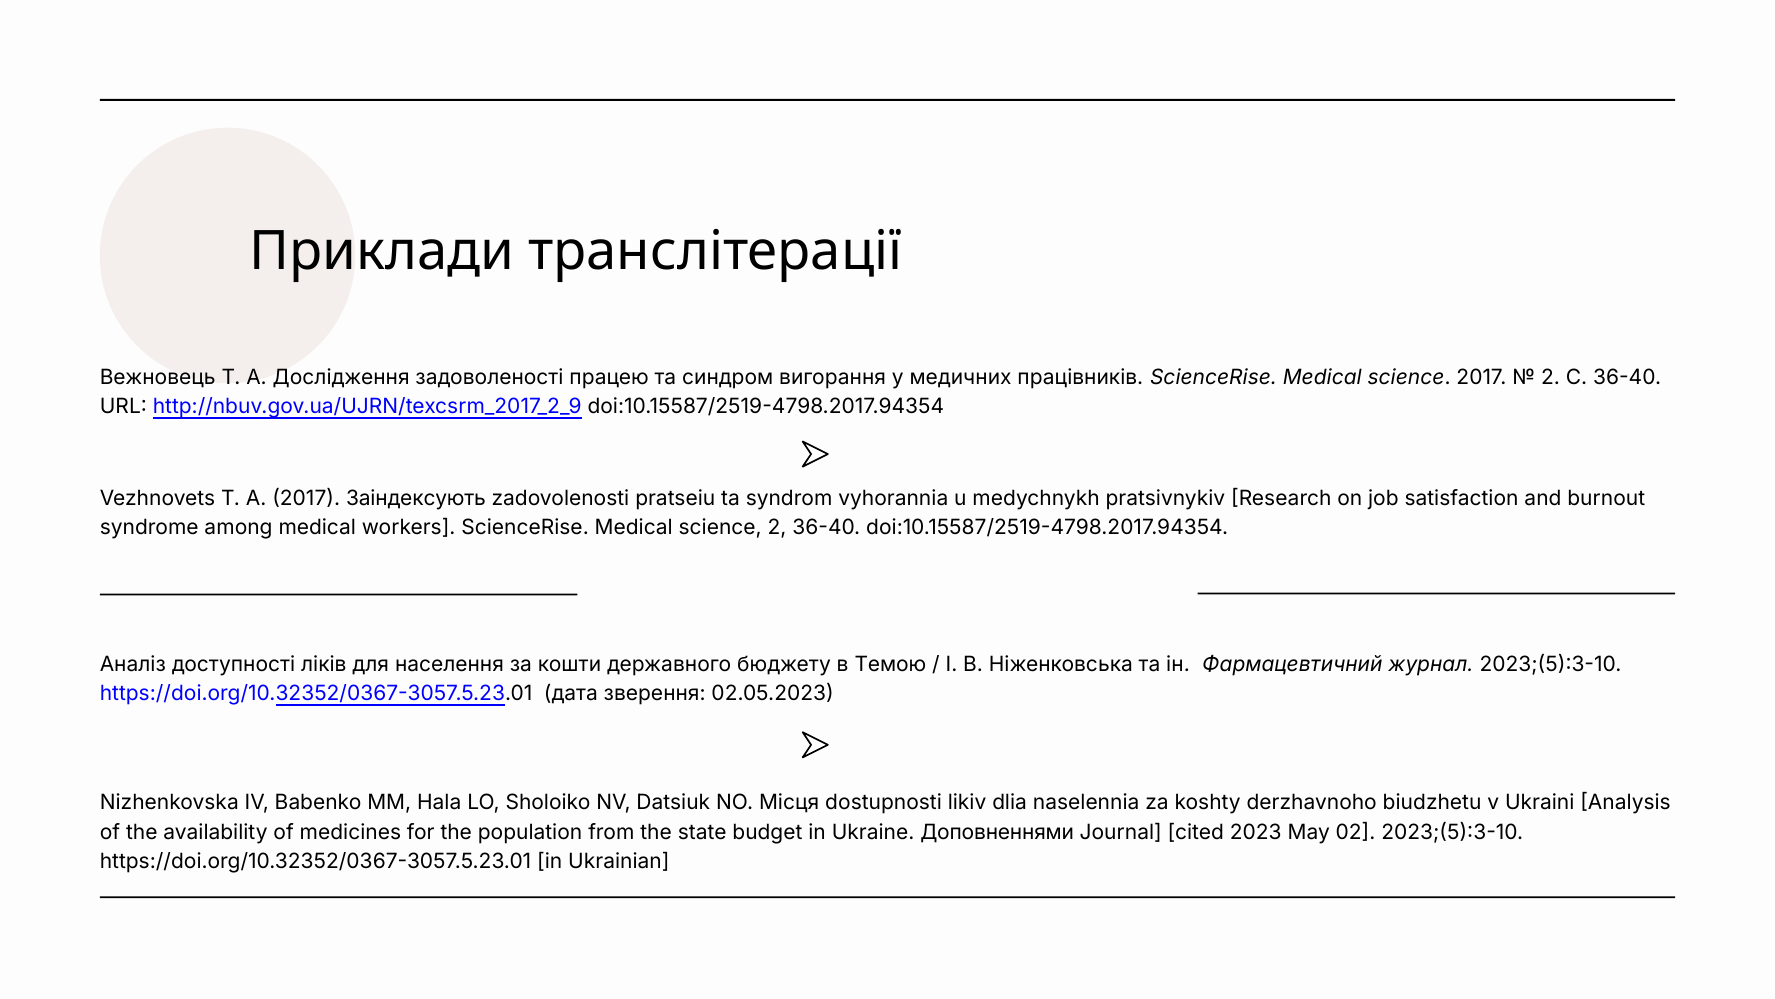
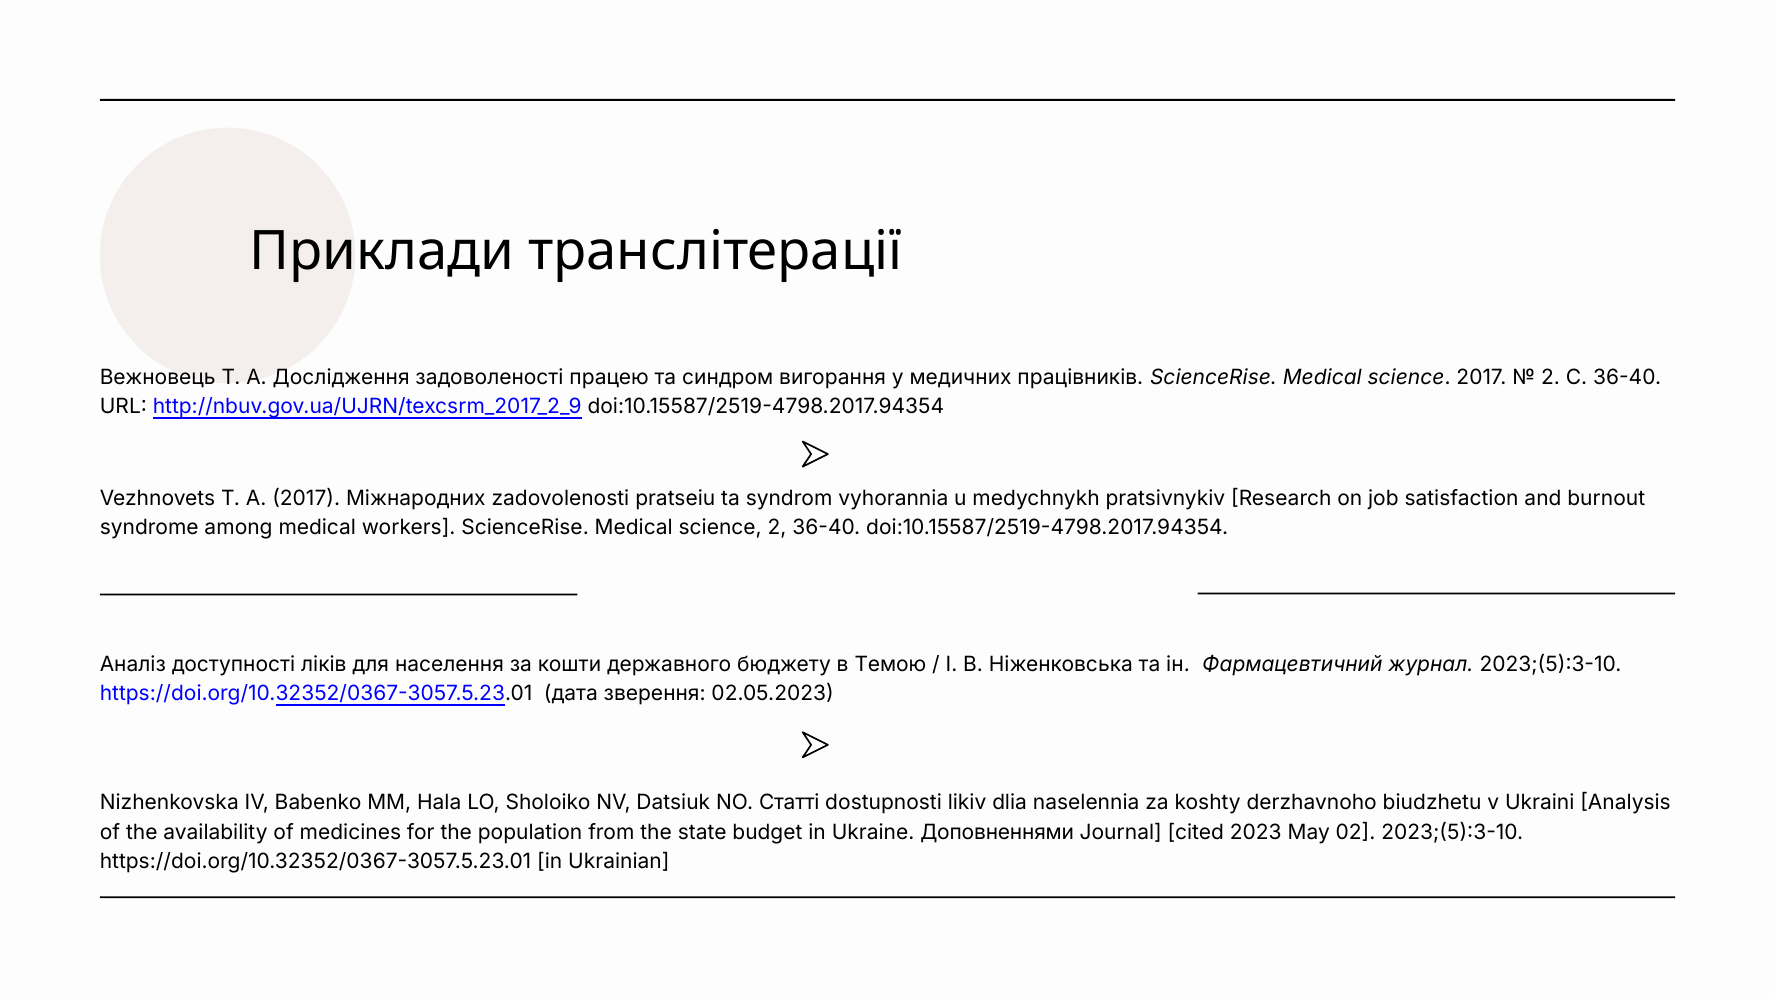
Заіндексують: Заіндексують -> Міжнародних
Місця: Місця -> Статті
